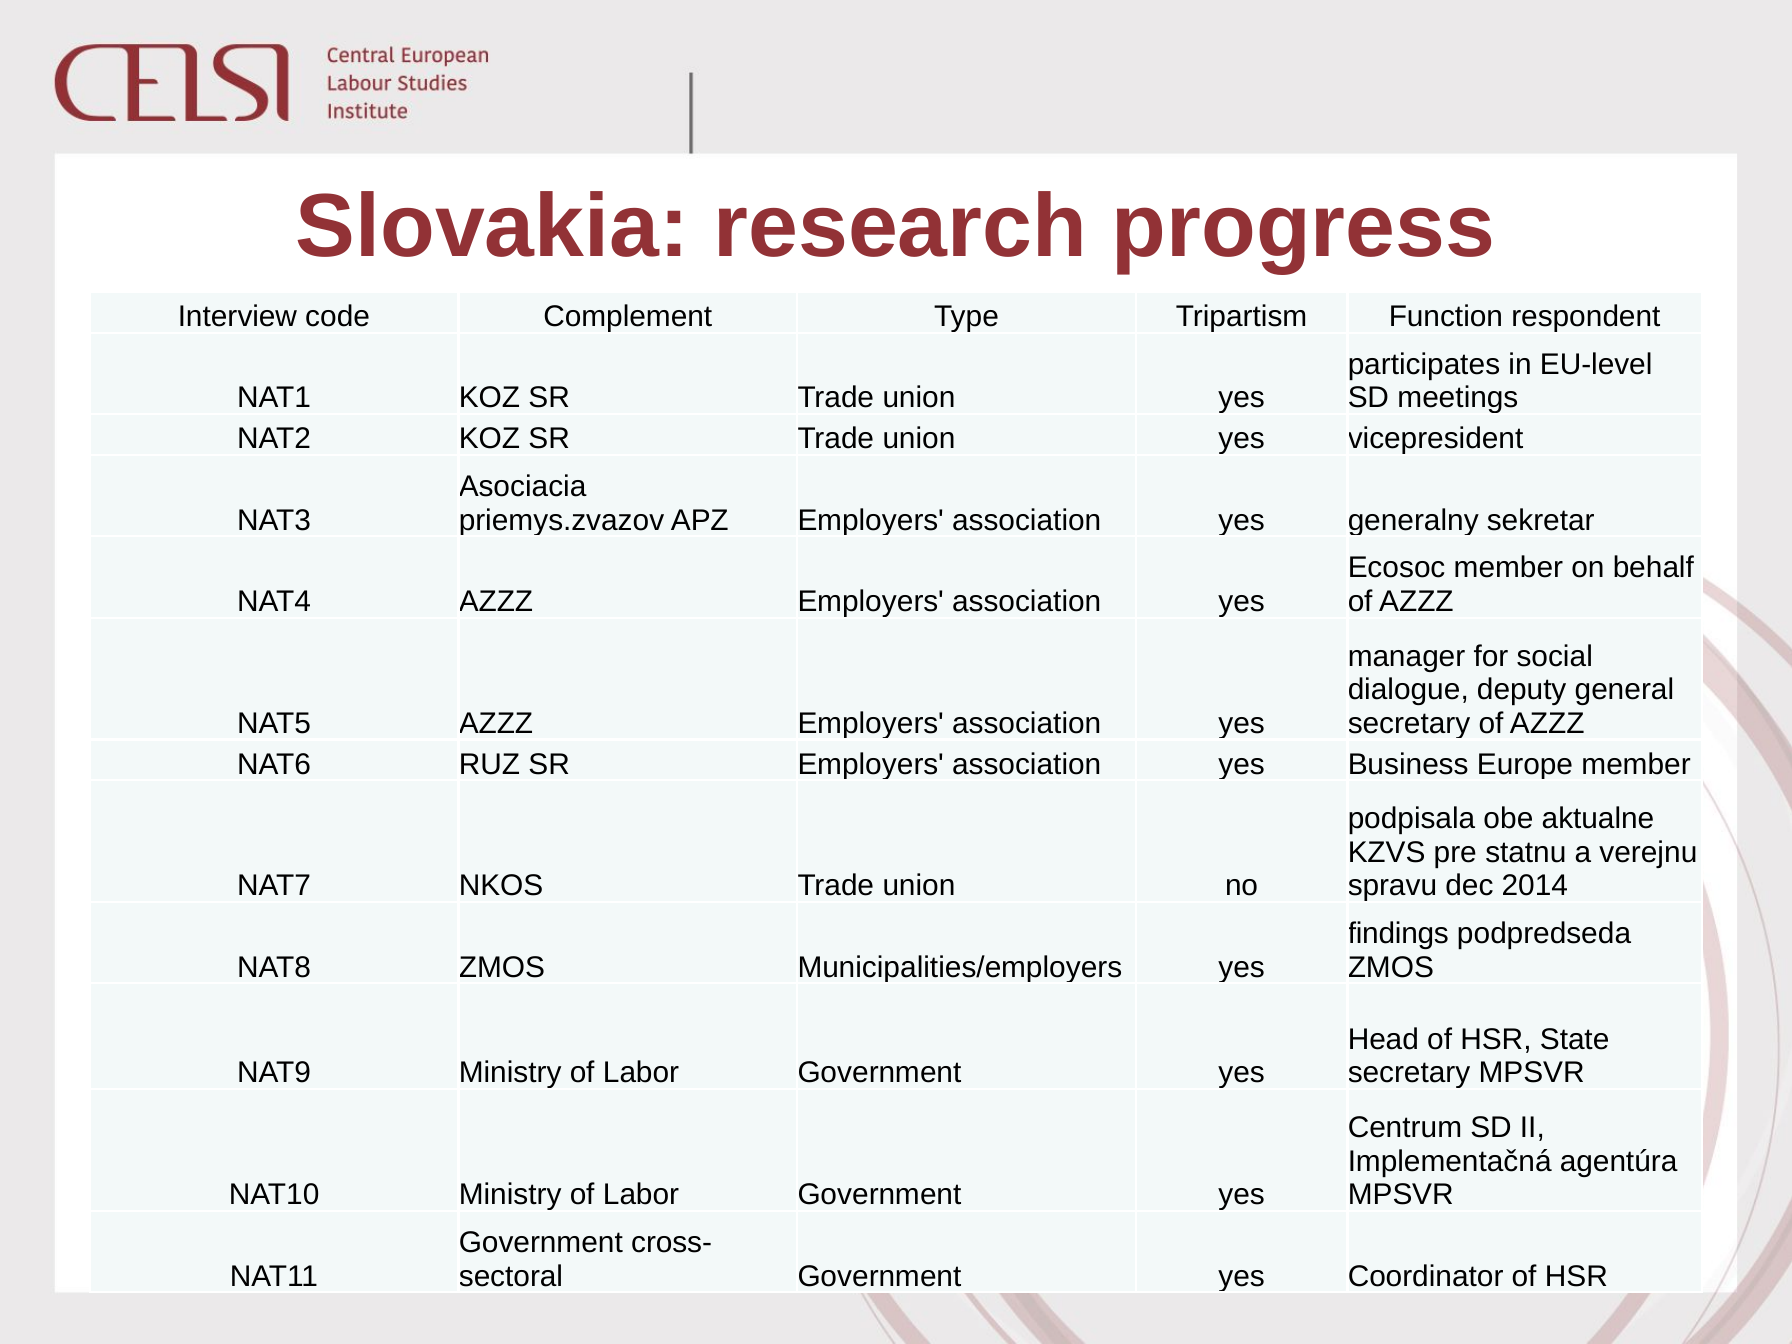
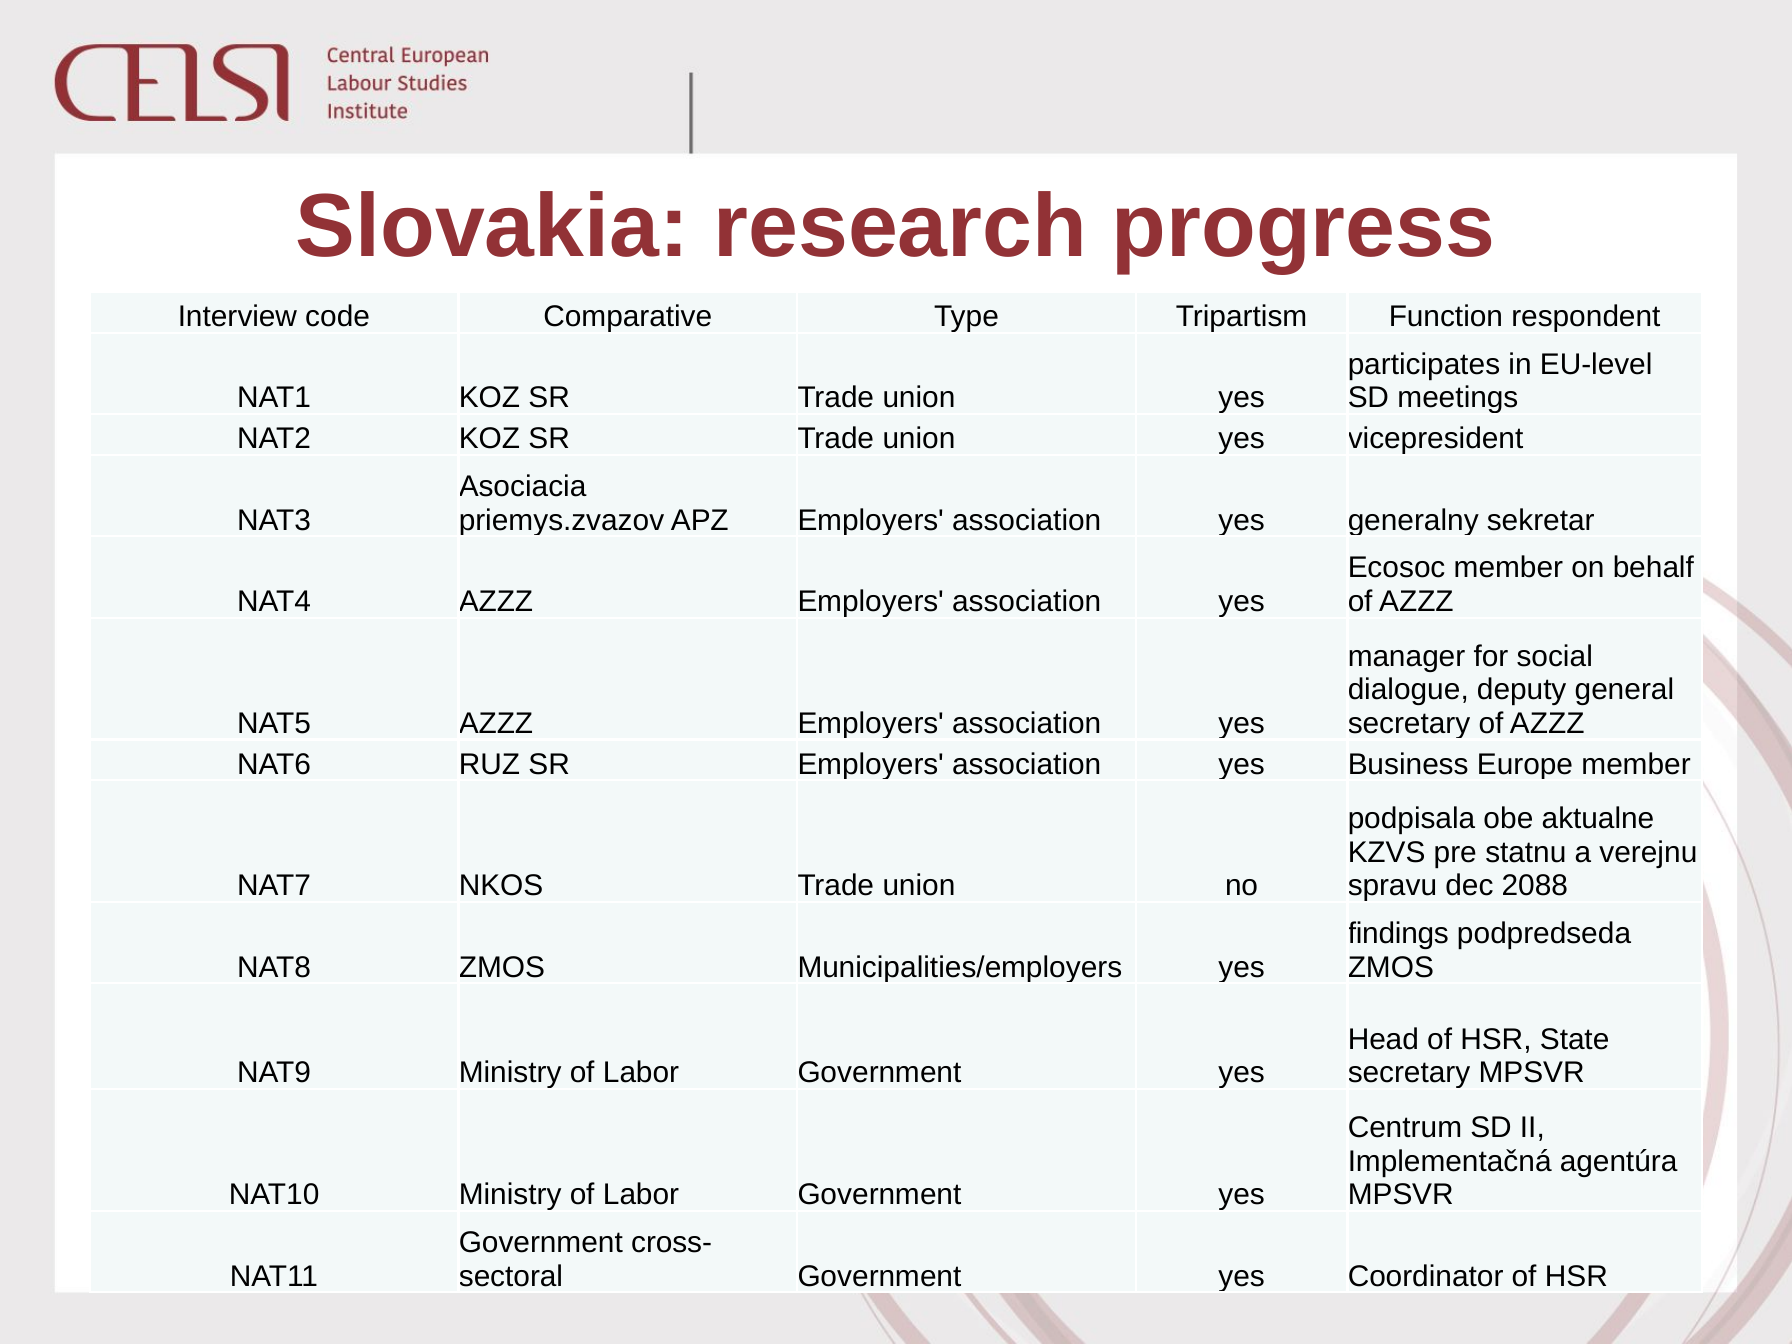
Complement: Complement -> Comparative
2014: 2014 -> 2088
